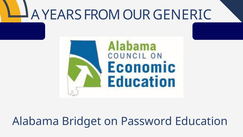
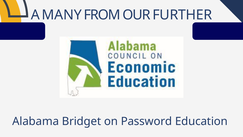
YEARS: YEARS -> MANY
GENERIC: GENERIC -> FURTHER
